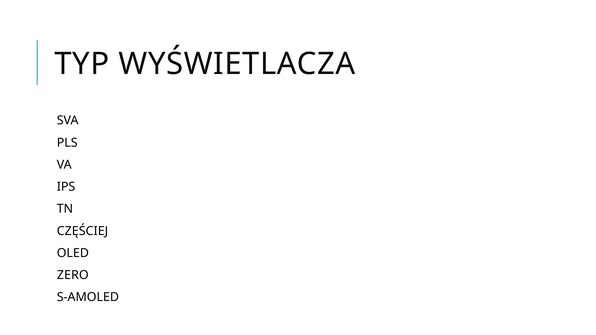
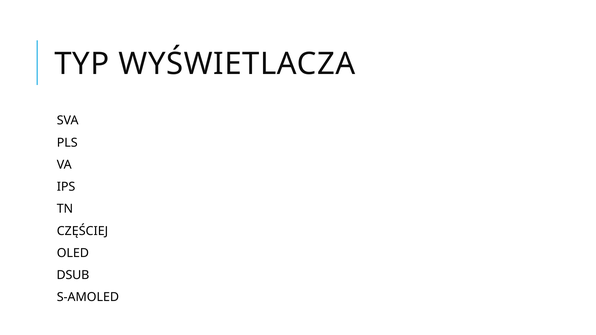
ZERO: ZERO -> DSUB
